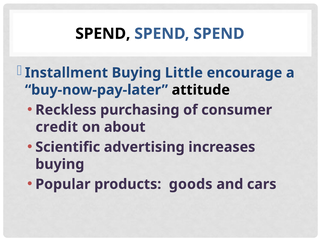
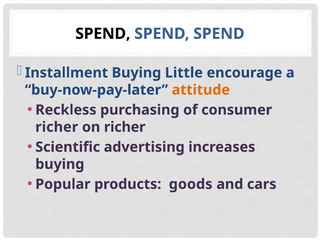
attitude colour: black -> orange
credit at (57, 127): credit -> richer
on about: about -> richer
